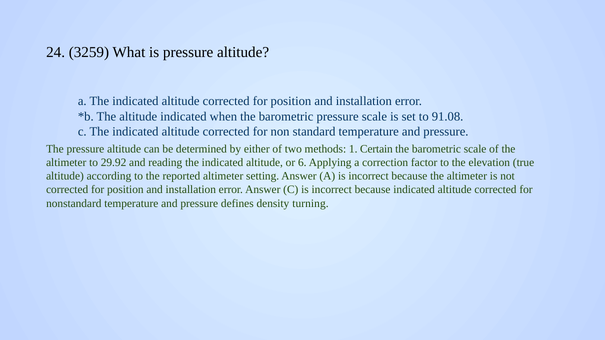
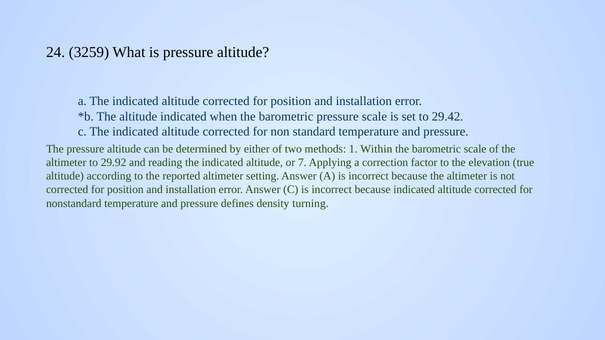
91.08: 91.08 -> 29.42
Certain: Certain -> Within
6: 6 -> 7
